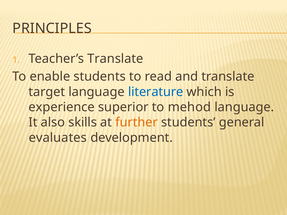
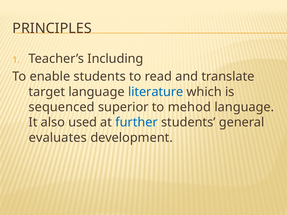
Teacher’s Translate: Translate -> Including
experience: experience -> sequenced
skills: skills -> used
further colour: orange -> blue
